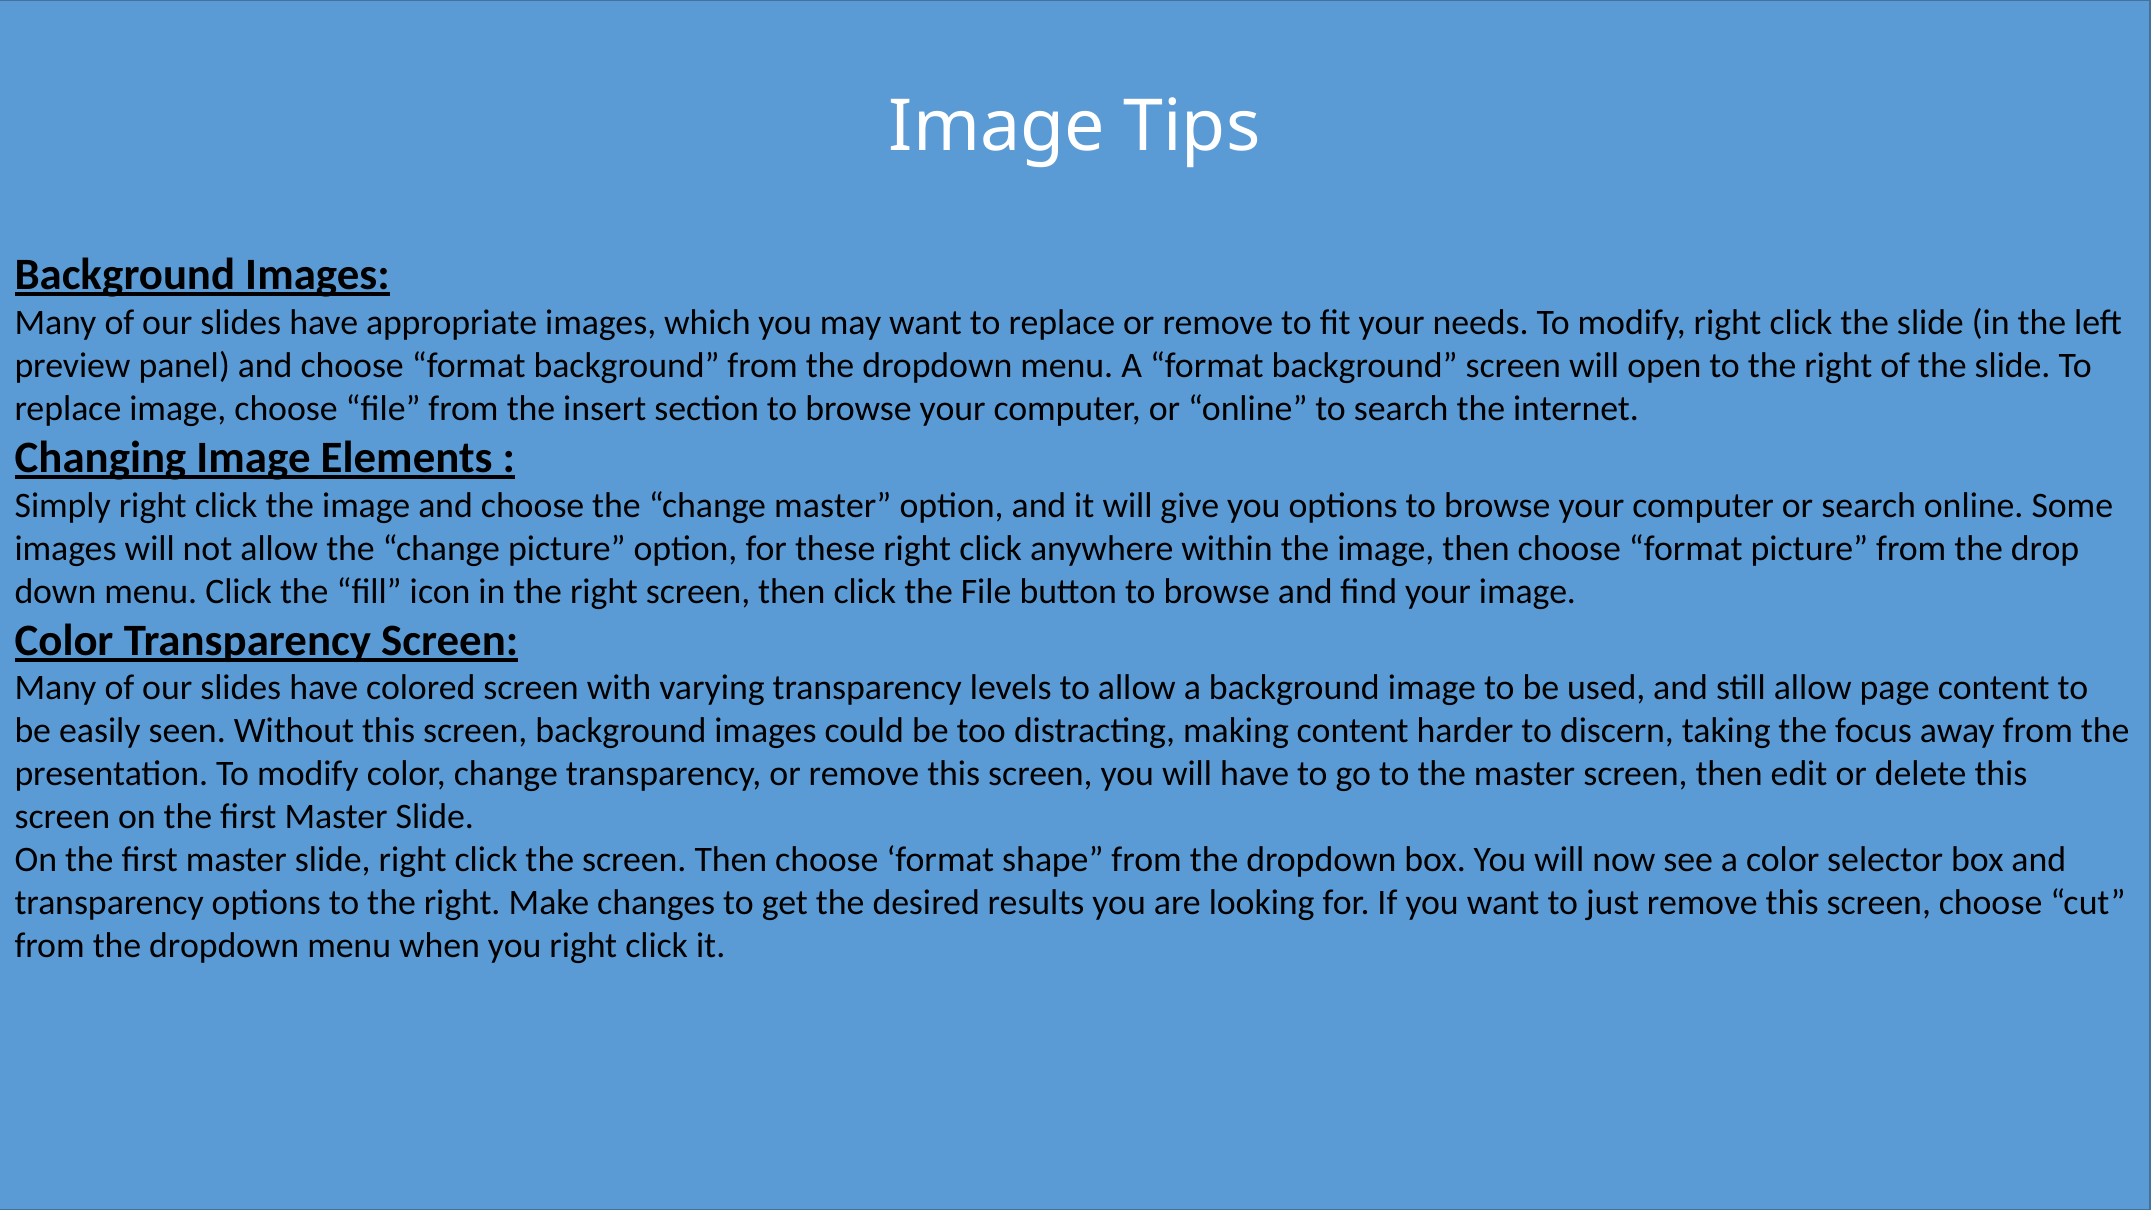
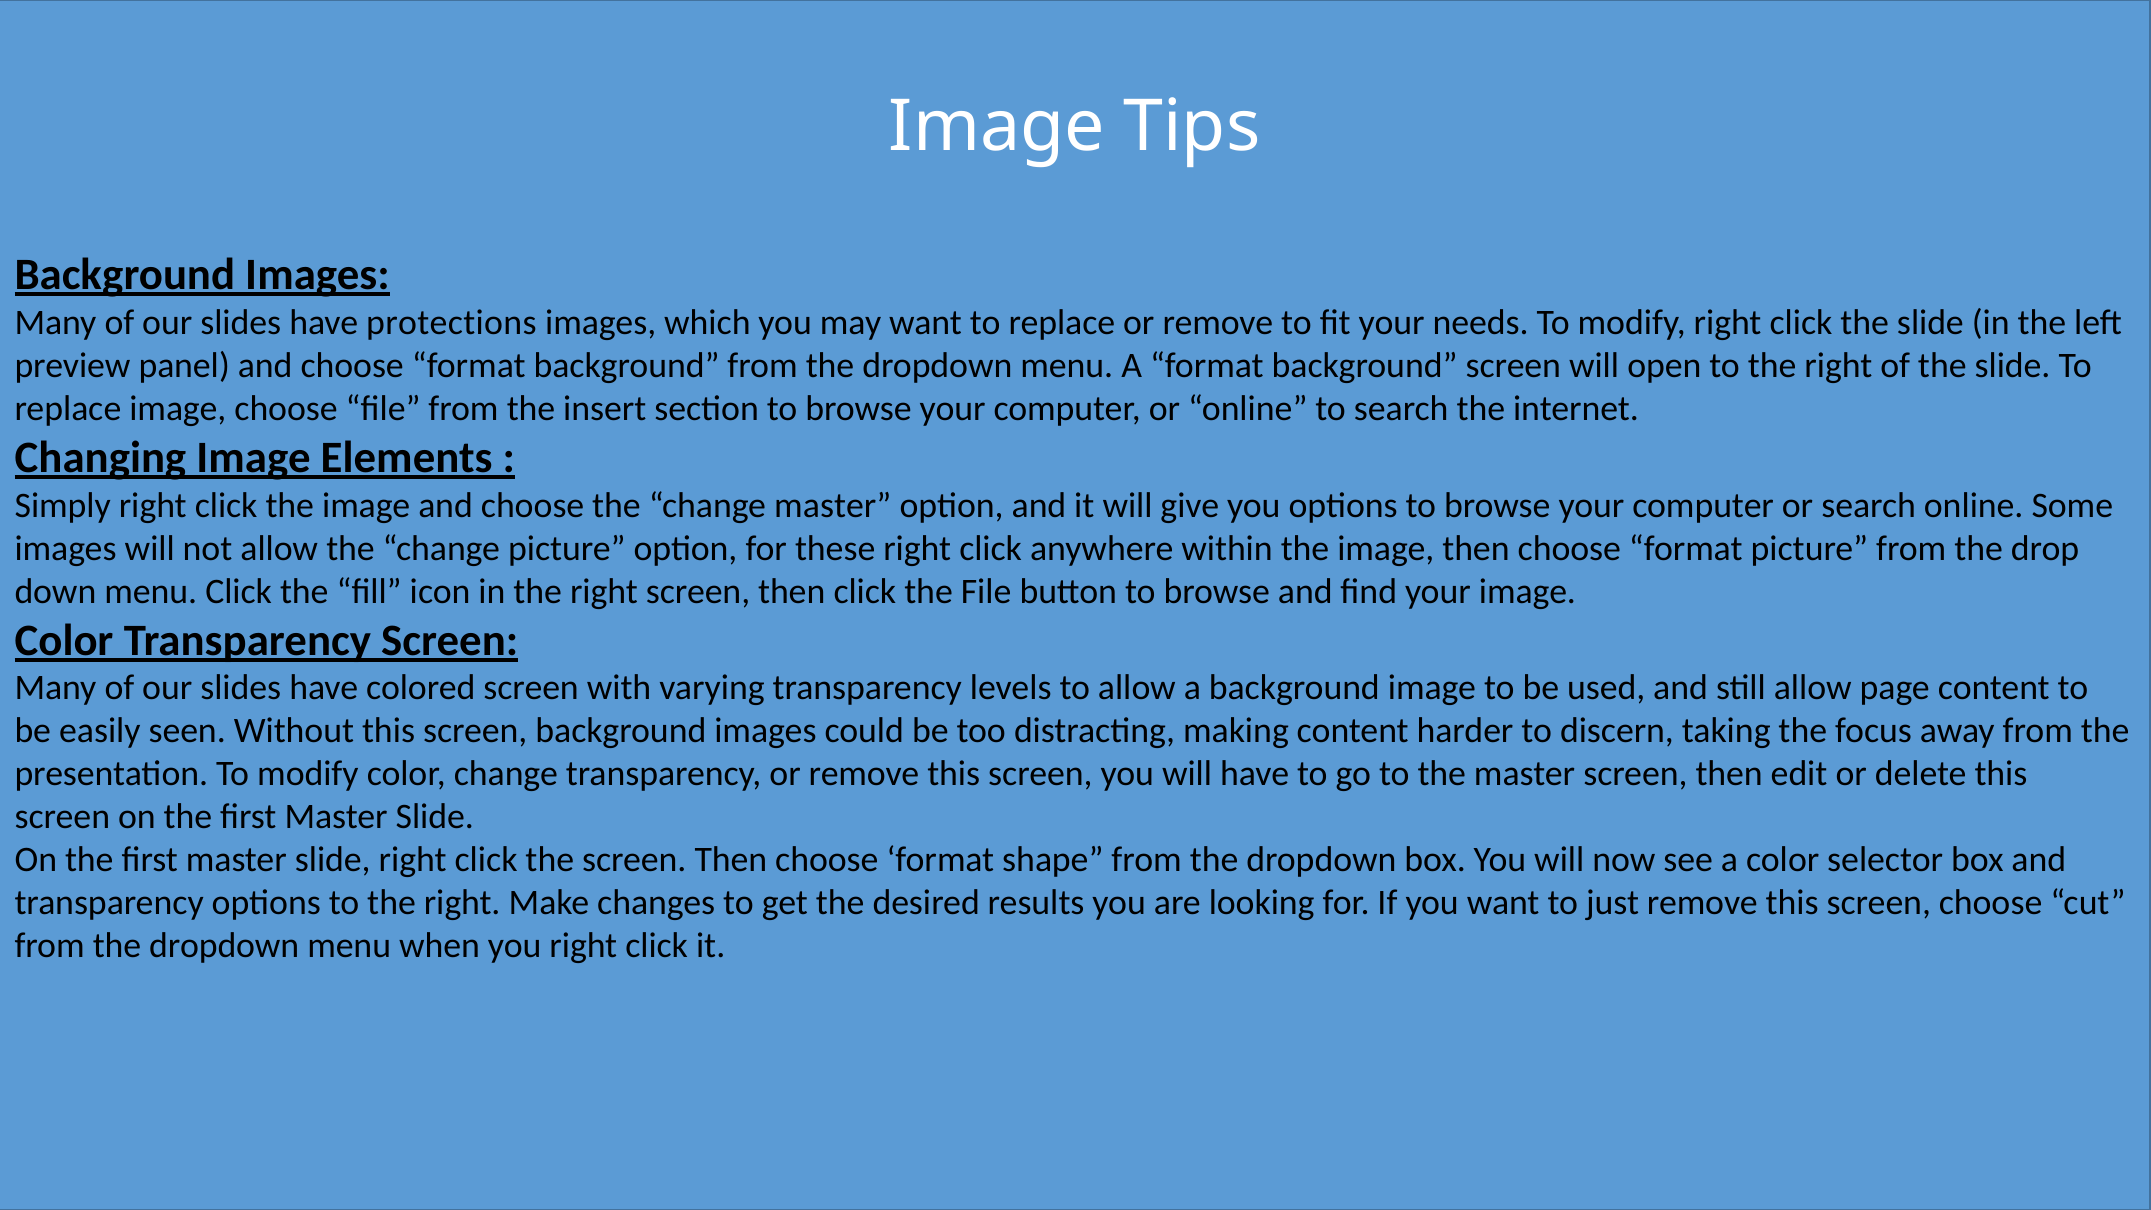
appropriate: appropriate -> protections
